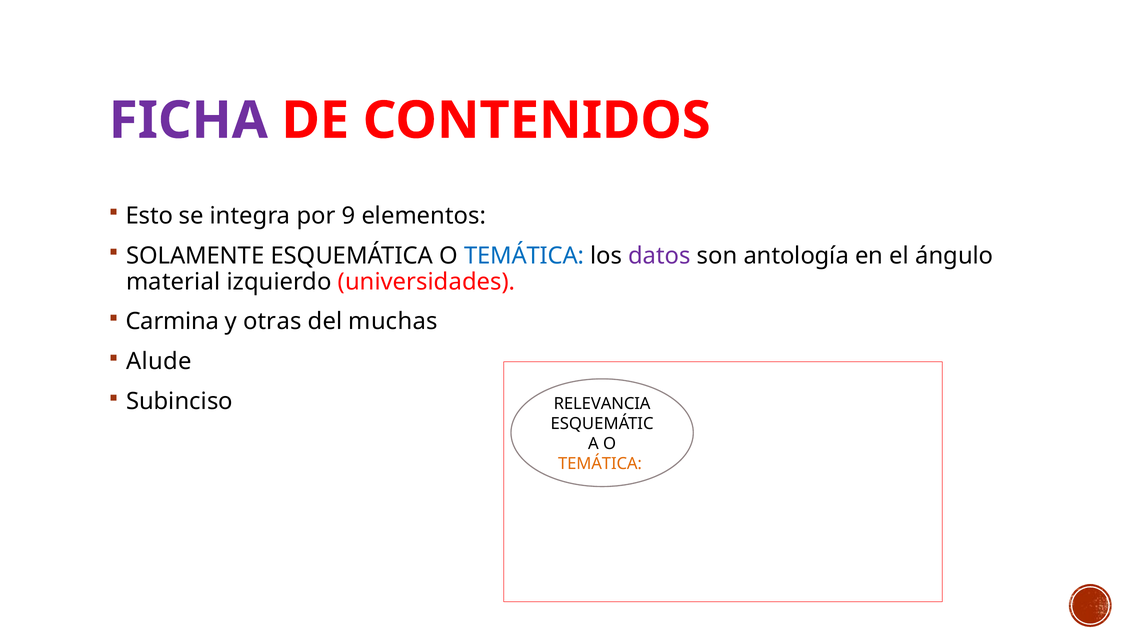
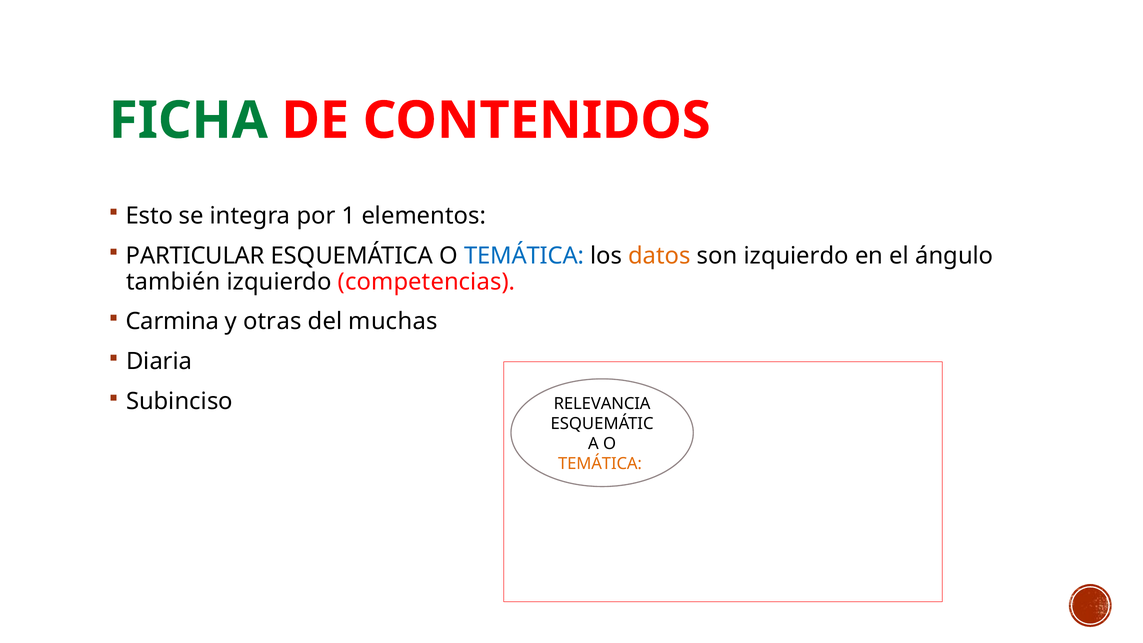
FICHA colour: purple -> green
9: 9 -> 1
SOLAMENTE: SOLAMENTE -> PARTICULAR
datos colour: purple -> orange
son antología: antología -> izquierdo
material: material -> también
universidades: universidades -> competencias
Alude: Alude -> Diaria
